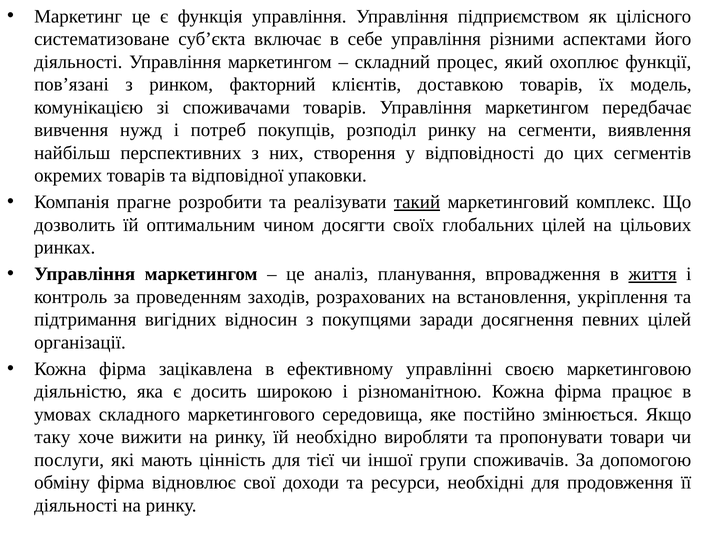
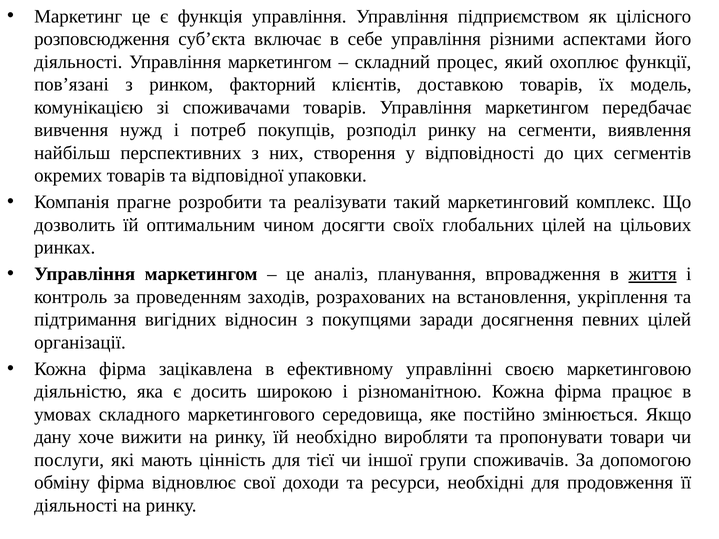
систематизоване: систематизоване -> розповсюдження
такий underline: present -> none
таку: таку -> дану
